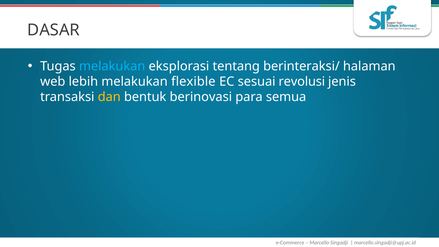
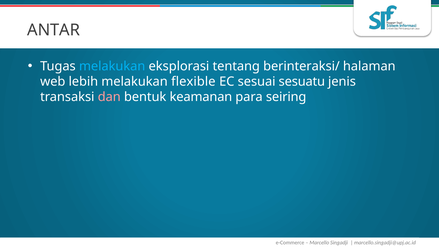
DASAR: DASAR -> ANTAR
revolusi: revolusi -> sesuatu
dan colour: yellow -> pink
berinovasi: berinovasi -> keamanan
semua: semua -> seiring
